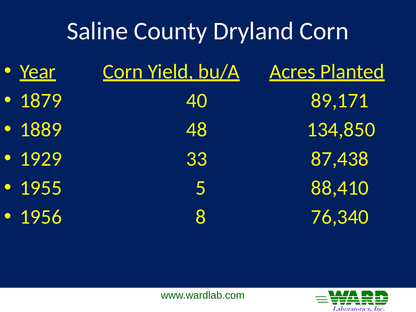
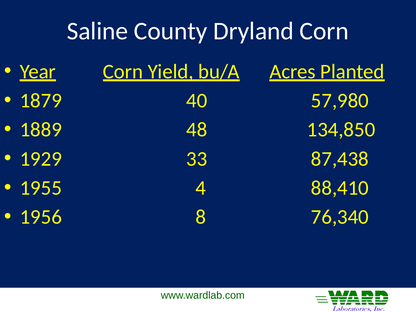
89,171: 89,171 -> 57,980
5: 5 -> 4
